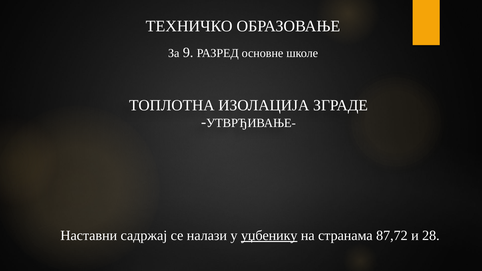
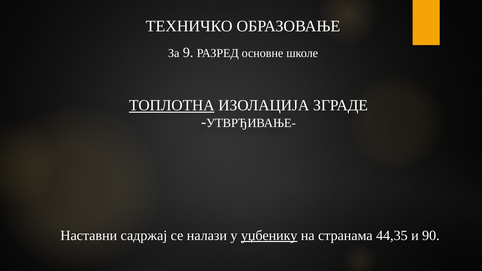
ТОПЛОТНА underline: none -> present
87,72: 87,72 -> 44,35
28: 28 -> 90
